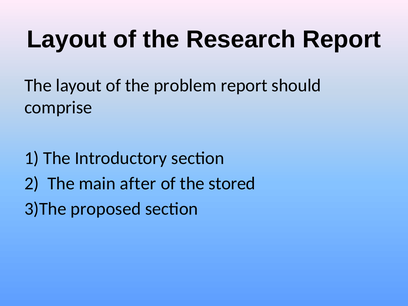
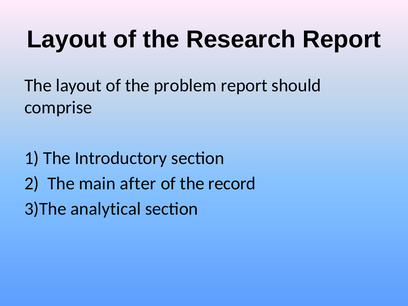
stored: stored -> record
proposed: proposed -> analytical
